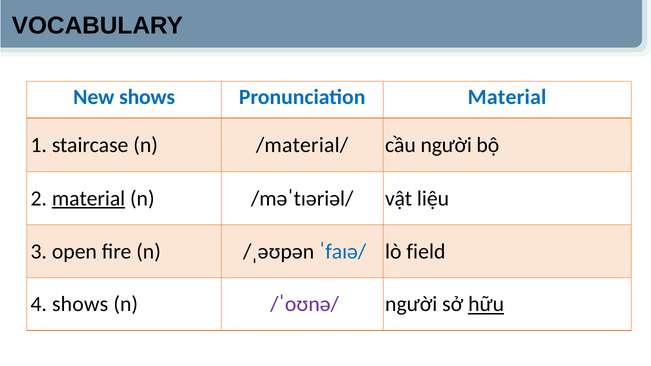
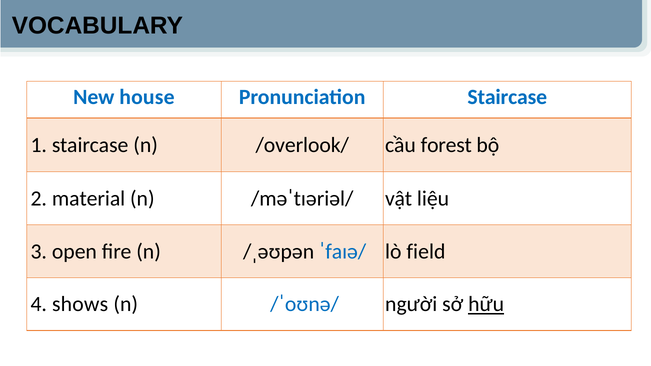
New shows: shows -> house
Pronunciation Material: Material -> Staircase
/material/: /material/ -> /overlook/
cầu người: người -> forest
material at (89, 199) underline: present -> none
/ˈoʊnə/ colour: purple -> blue
